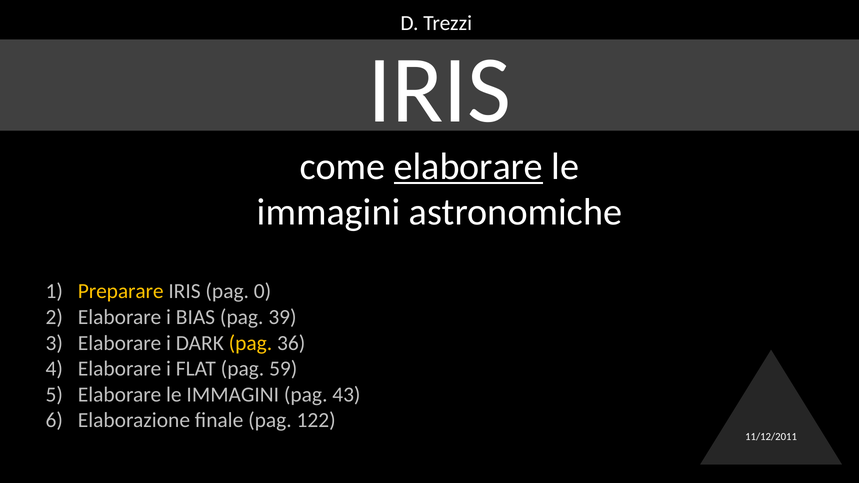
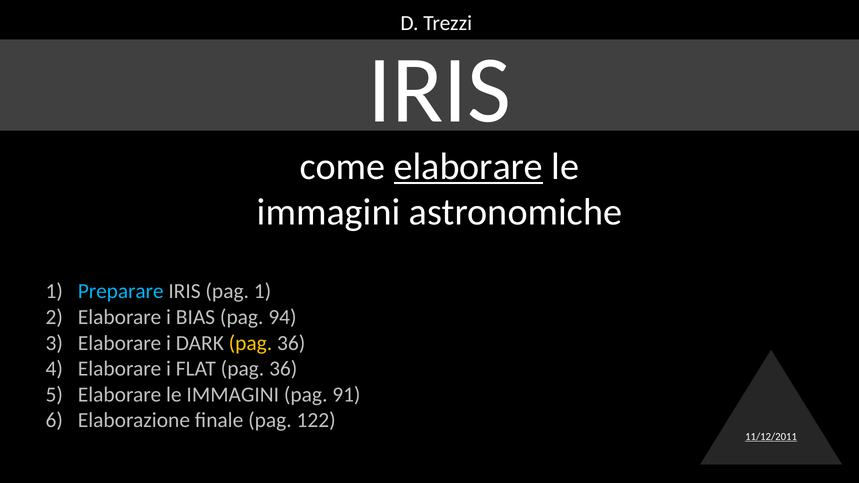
Preparare colour: yellow -> light blue
pag 0: 0 -> 1
39: 39 -> 94
FLAT pag 59: 59 -> 36
43: 43 -> 91
11/12/2011 underline: none -> present
